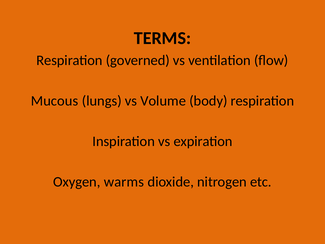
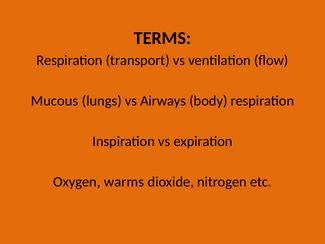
governed: governed -> transport
Volume: Volume -> Airways
